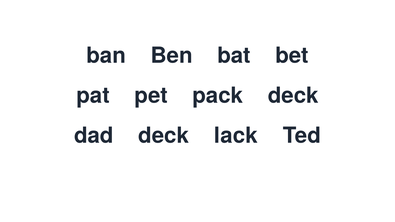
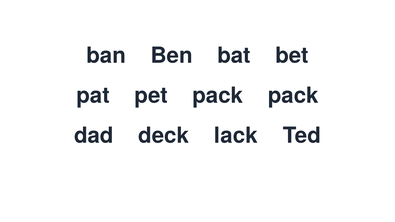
pack deck: deck -> pack
